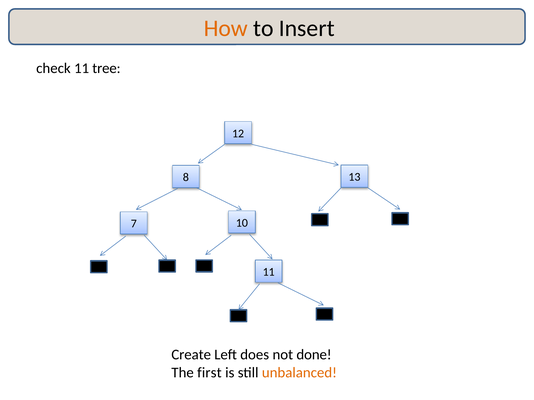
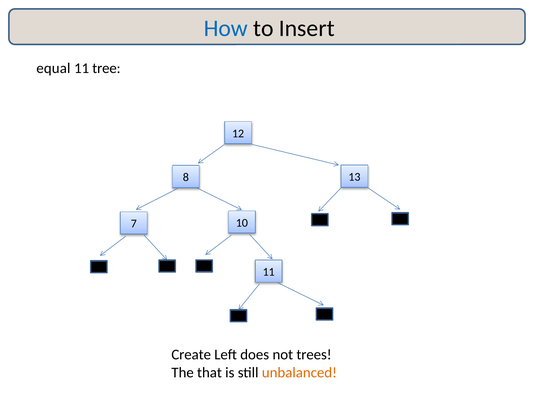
How colour: orange -> blue
check: check -> equal
done: done -> trees
first: first -> that
